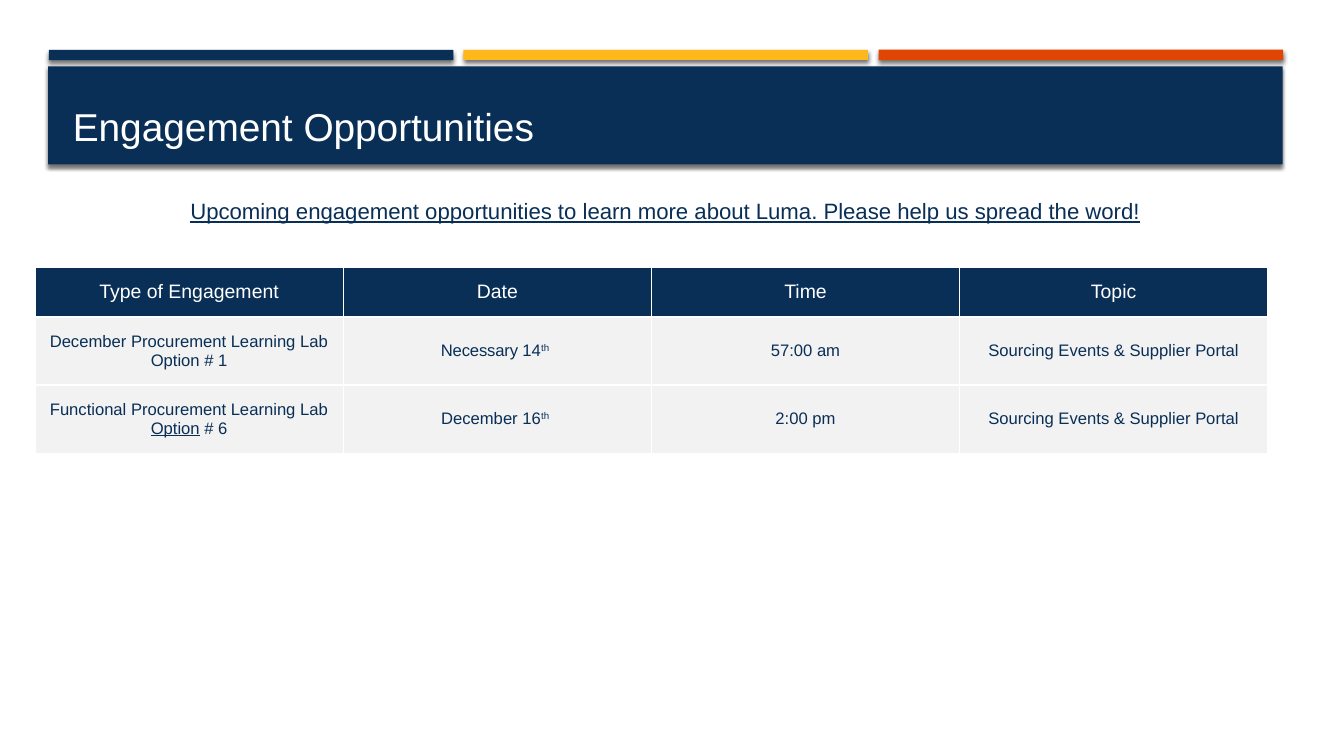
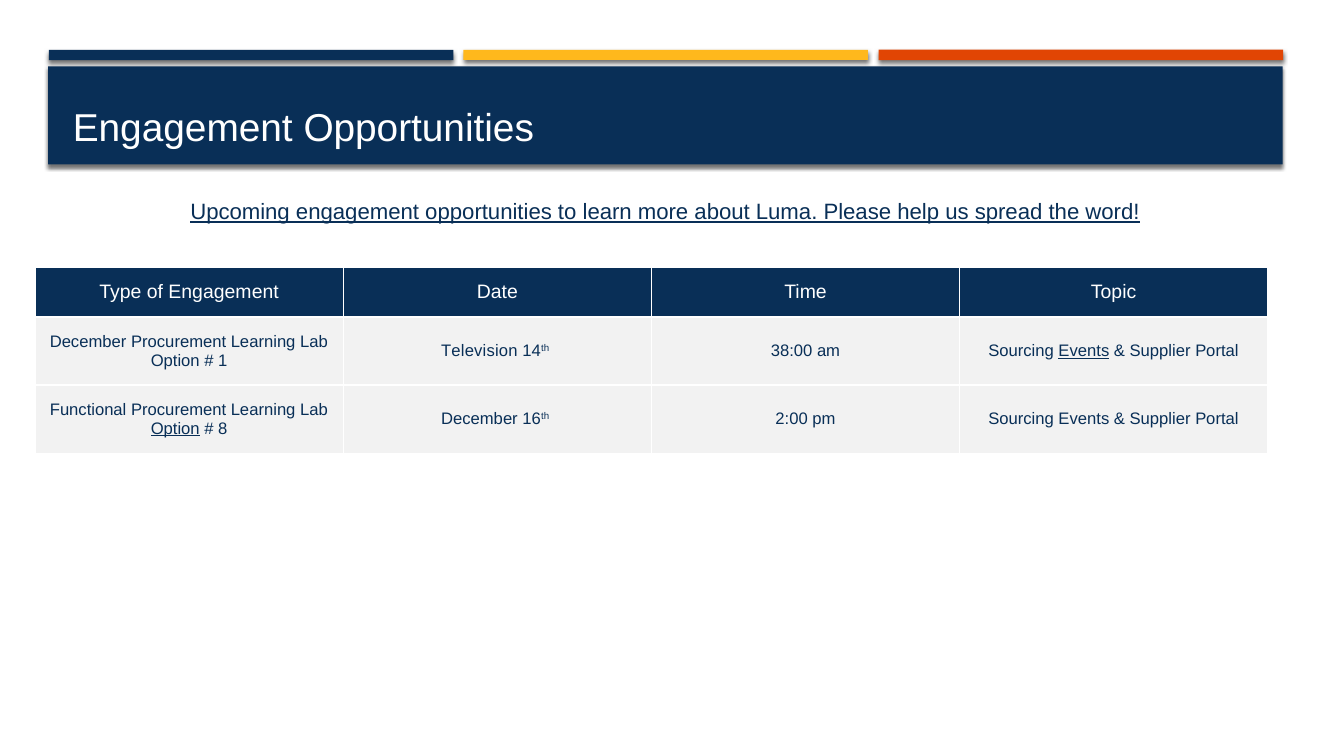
Necessary: Necessary -> Television
57:00: 57:00 -> 38:00
Events at (1084, 351) underline: none -> present
6: 6 -> 8
